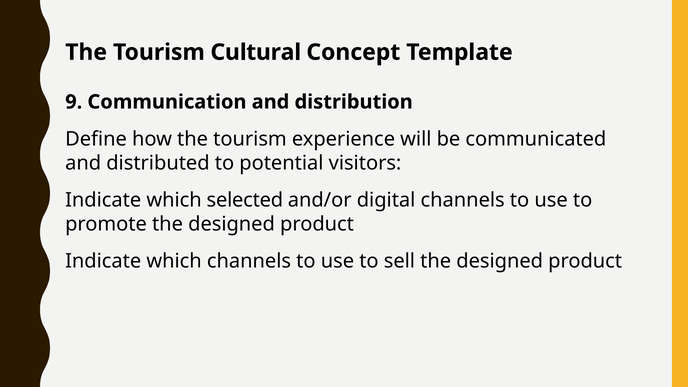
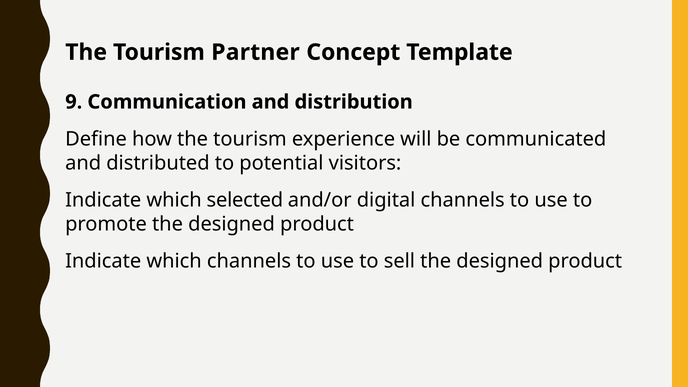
Cultural: Cultural -> Partner
